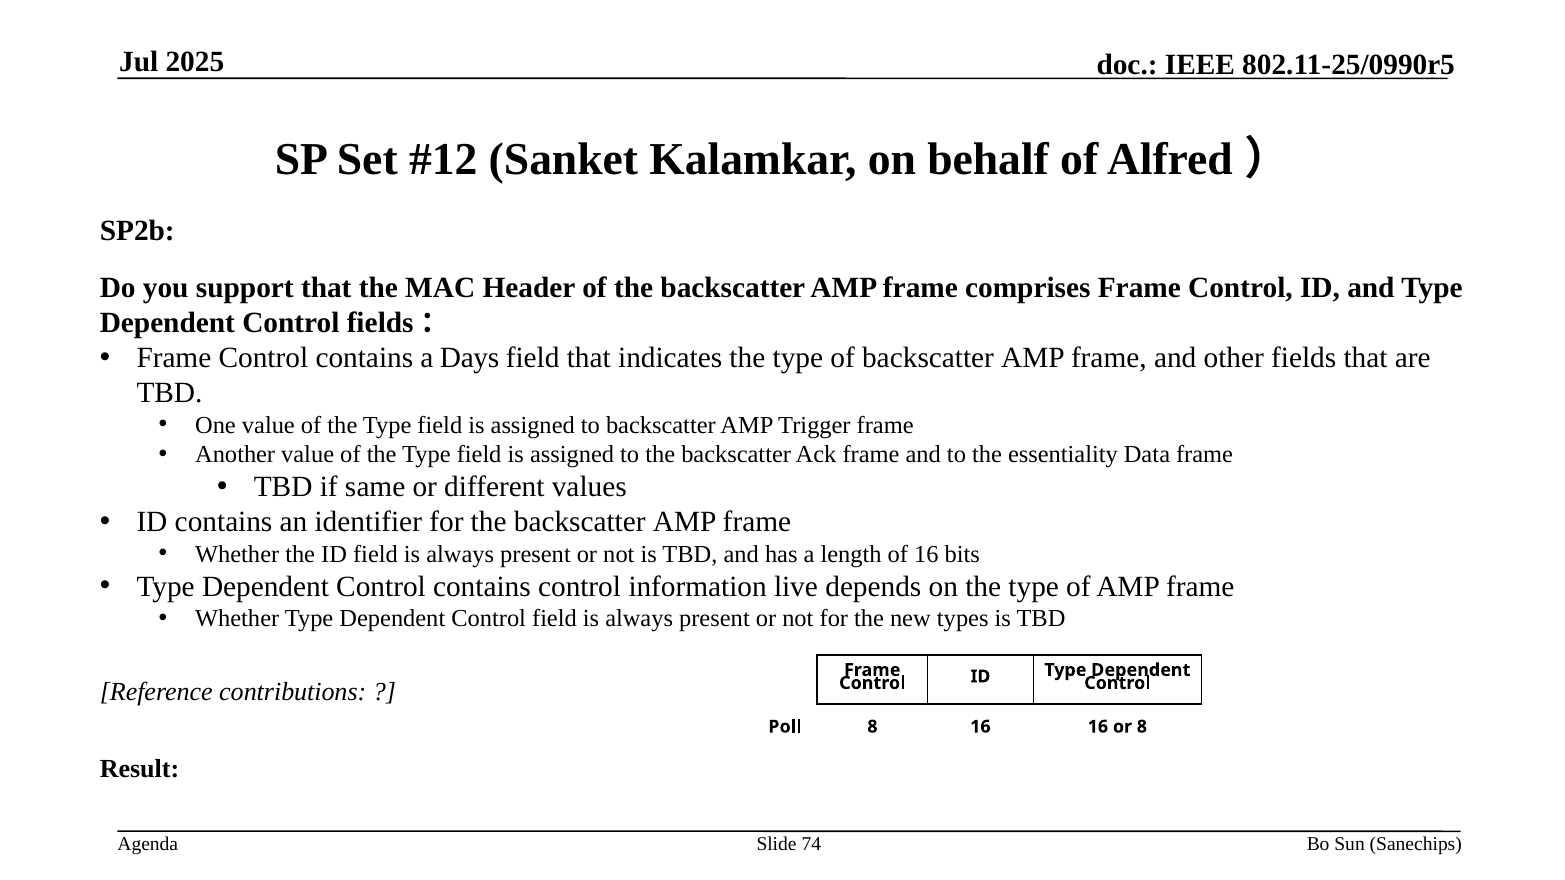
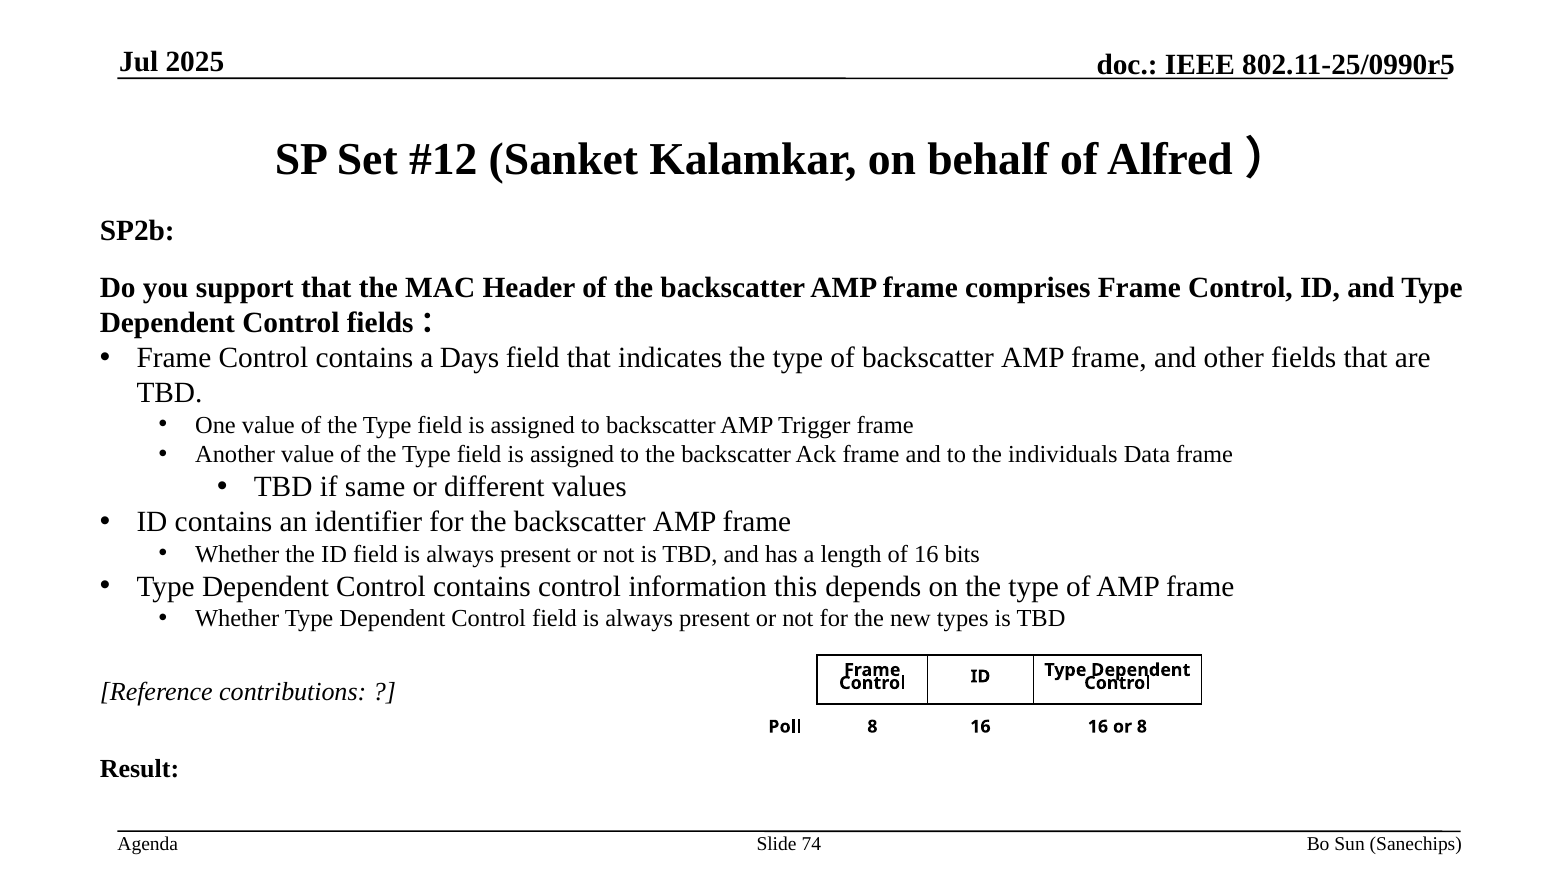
essentiality: essentiality -> individuals
live: live -> this
